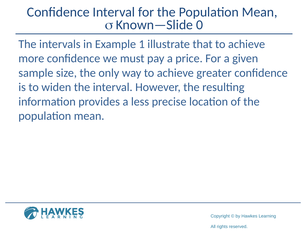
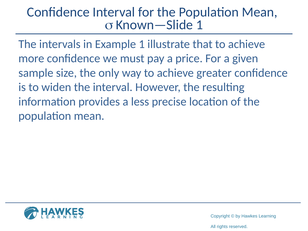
Known—Slide 0: 0 -> 1
